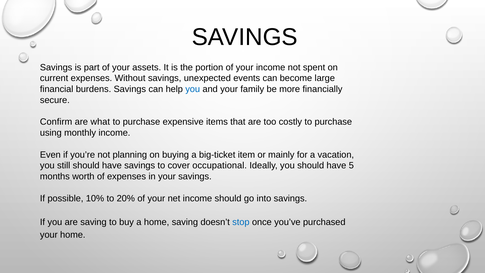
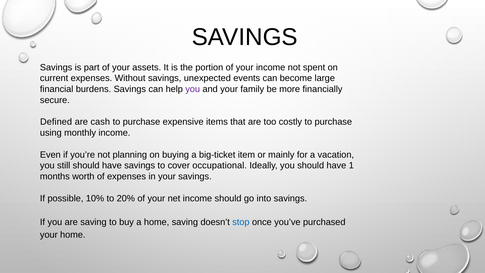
you at (193, 89) colour: blue -> purple
Confirm: Confirm -> Defined
what: what -> cash
5: 5 -> 1
